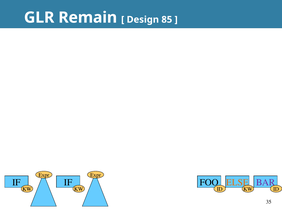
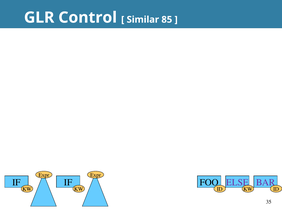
Remain: Remain -> Control
Design: Design -> Similar
ELSE colour: orange -> purple
